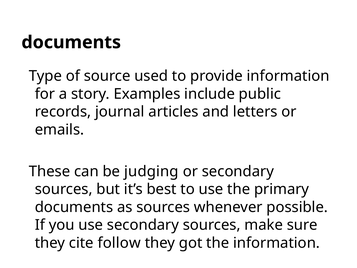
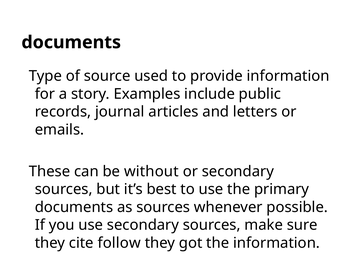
judging: judging -> without
